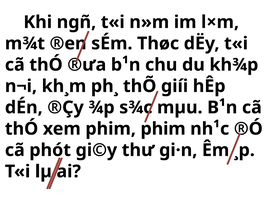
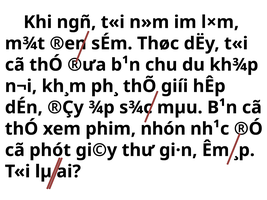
phim phim: phim -> nhón
